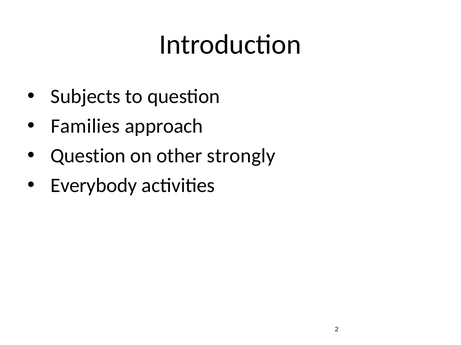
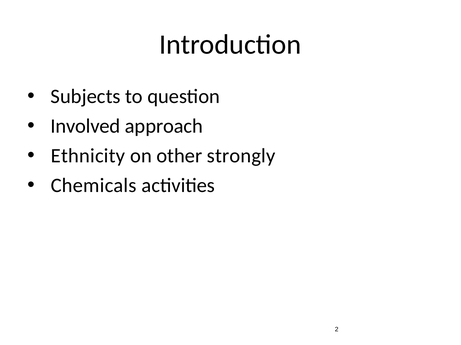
Families: Families -> Involved
Question at (88, 156): Question -> Ethnicity
Everybody: Everybody -> Chemicals
